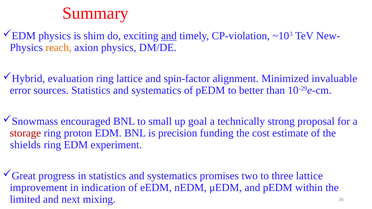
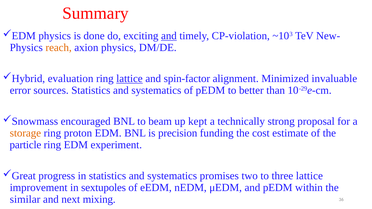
shim: shim -> done
lattice at (129, 79) underline: none -> present
small: small -> beam
goal: goal -> kept
storage colour: red -> orange
shields: shields -> particle
indication: indication -> sextupoles
limited: limited -> similar
